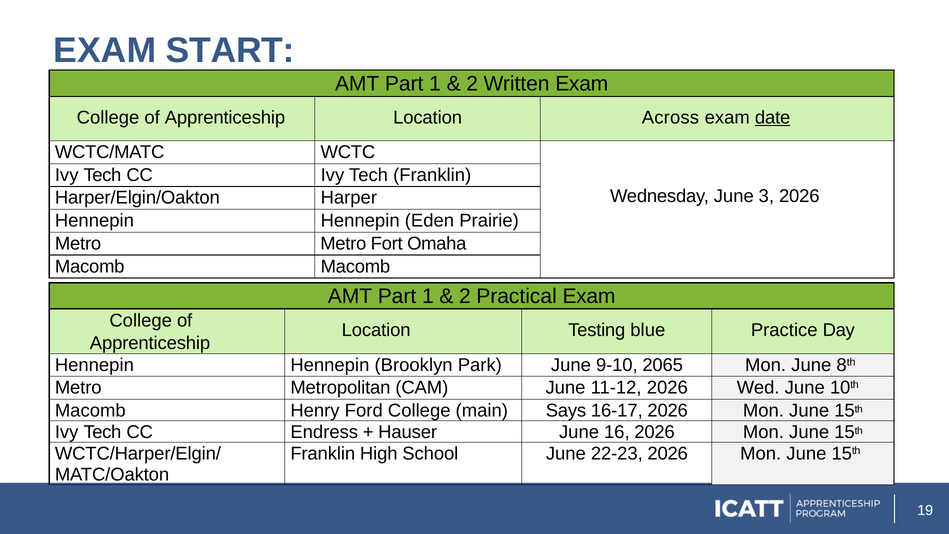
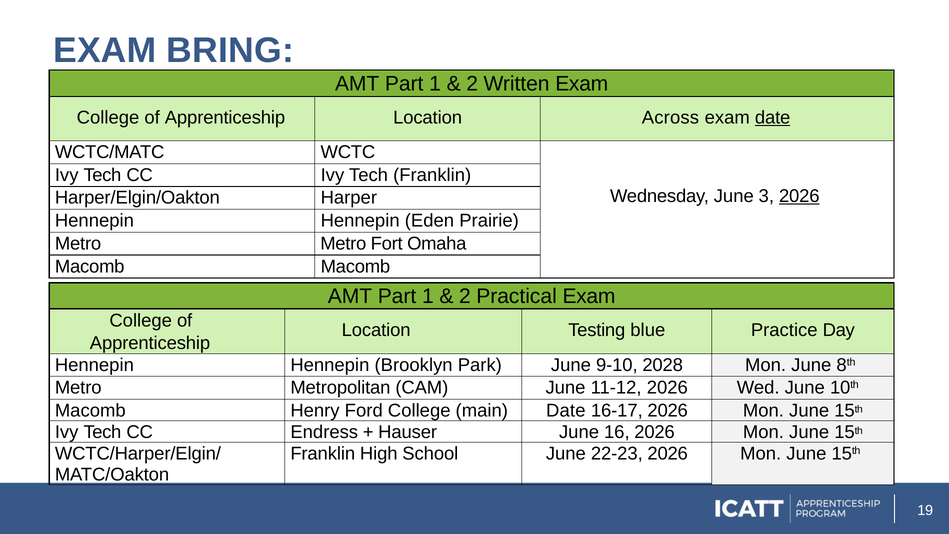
START: START -> BRING
2026 at (799, 196) underline: none -> present
2065: 2065 -> 2028
main Says: Says -> Date
